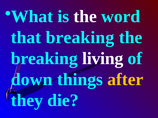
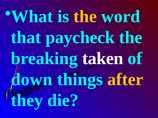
the at (85, 17) colour: white -> yellow
that breaking: breaking -> paycheck
living: living -> taken
